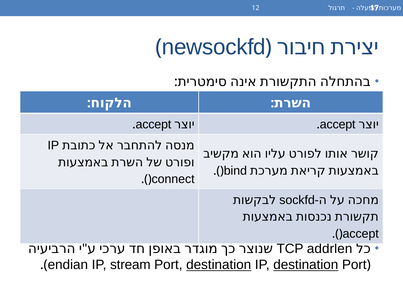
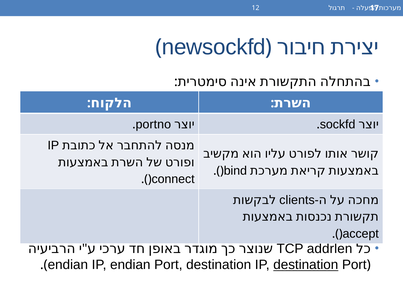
accept at (153, 124): accept -> portno
accept at (338, 124): accept -> sockfd
sockfd: sockfd -> clients
IP stream: stream -> endian
destination at (219, 264) underline: present -> none
